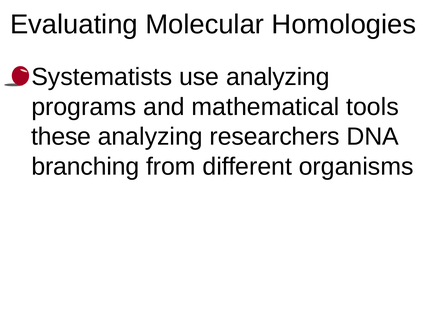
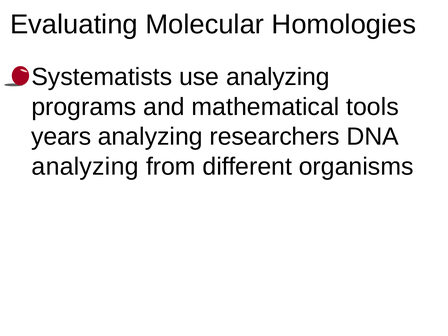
these: these -> years
branching at (85, 167): branching -> analyzing
